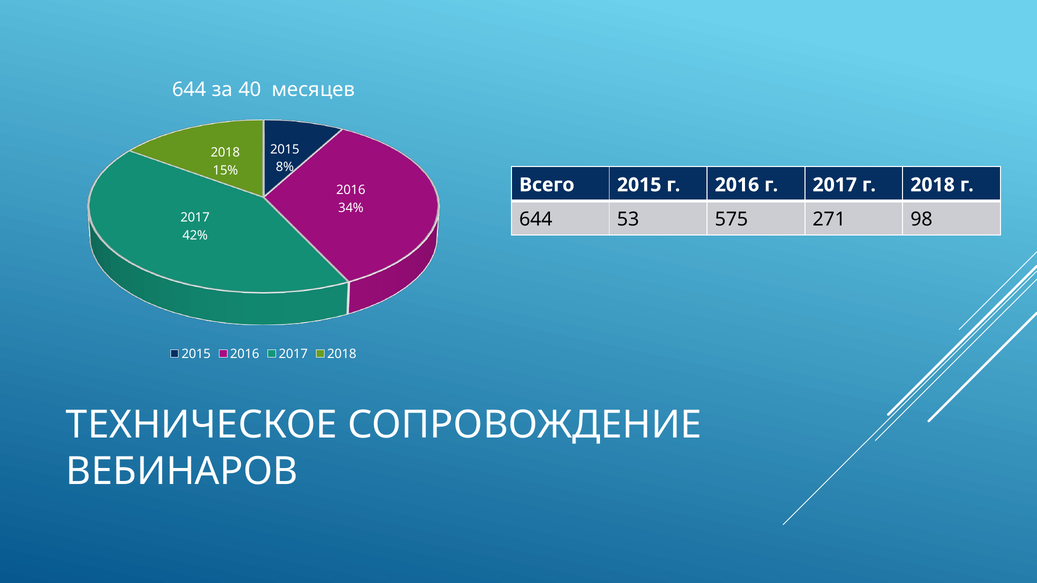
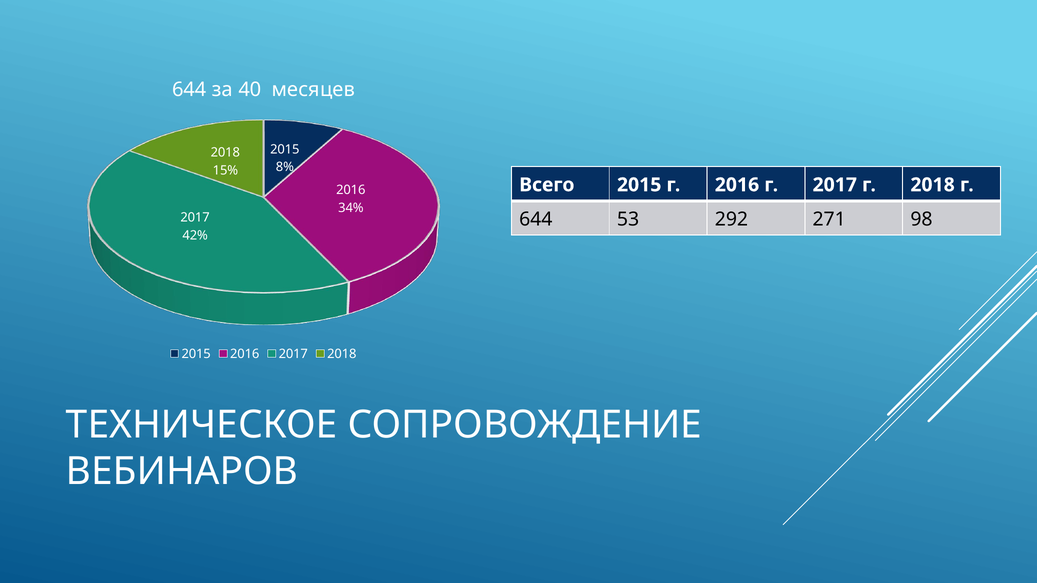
575: 575 -> 292
